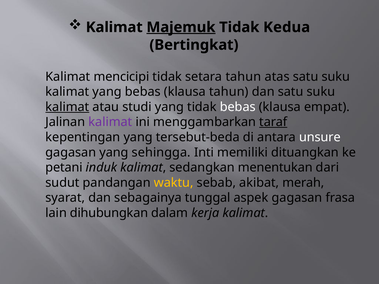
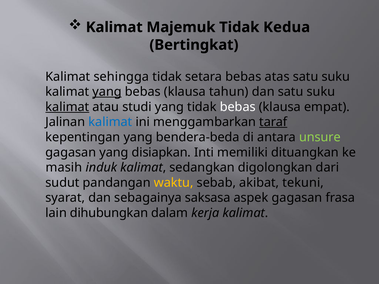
Majemuk underline: present -> none
mencicipi: mencicipi -> sehingga
setara tahun: tahun -> bebas
yang at (107, 92) underline: none -> present
kalimat at (110, 122) colour: purple -> blue
tersebut-beda: tersebut-beda -> bendera-beda
unsure colour: white -> light green
sehingga: sehingga -> disiapkan
petani: petani -> masih
menentukan: menentukan -> digolongkan
merah: merah -> tekuni
tunggal: tunggal -> saksasa
